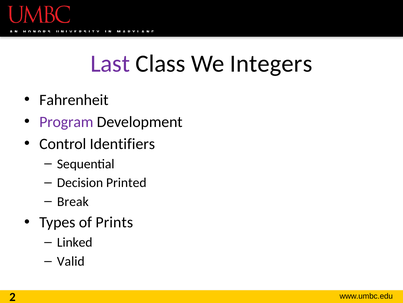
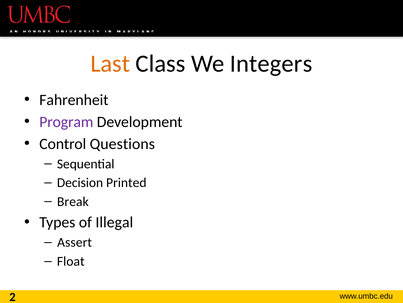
Last colour: purple -> orange
Identifiers: Identifiers -> Questions
Prints: Prints -> Illegal
Linked: Linked -> Assert
Valid: Valid -> Float
